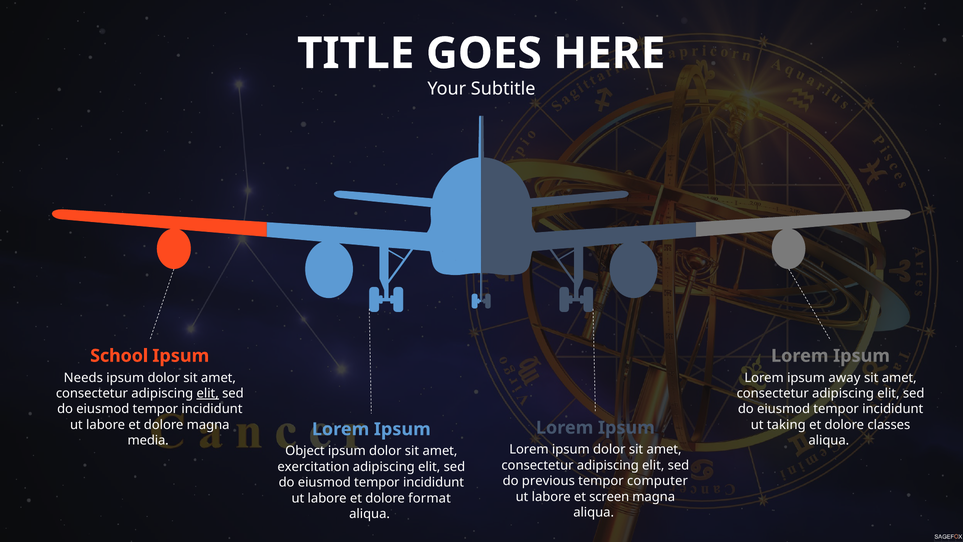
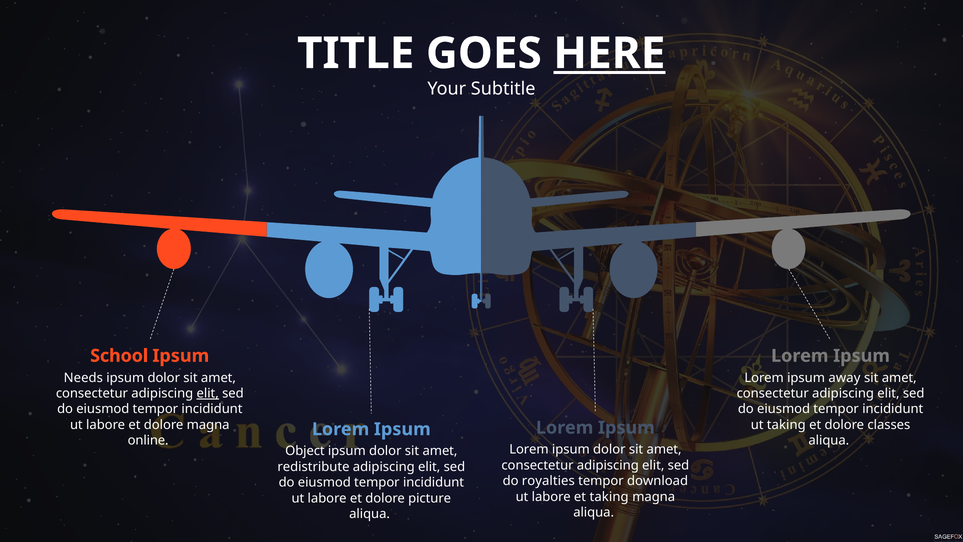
HERE underline: none -> present
media: media -> online
exercitation: exercitation -> redistribute
previous: previous -> royalties
computer: computer -> download
et screen: screen -> taking
format: format -> picture
